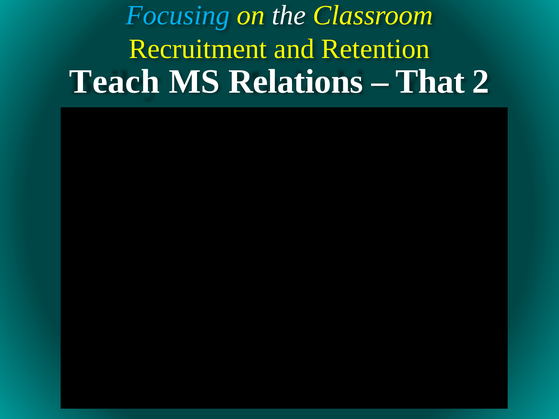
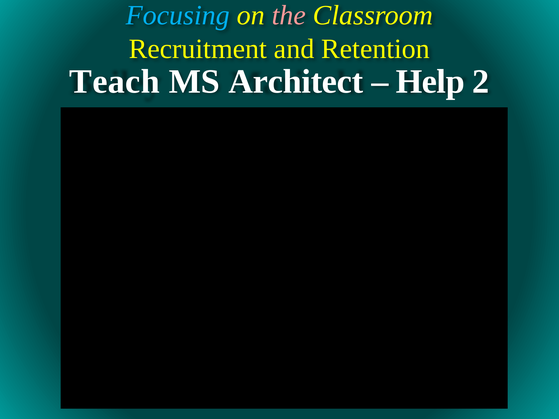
the colour: white -> pink
Relations: Relations -> Architect
That: That -> Help
